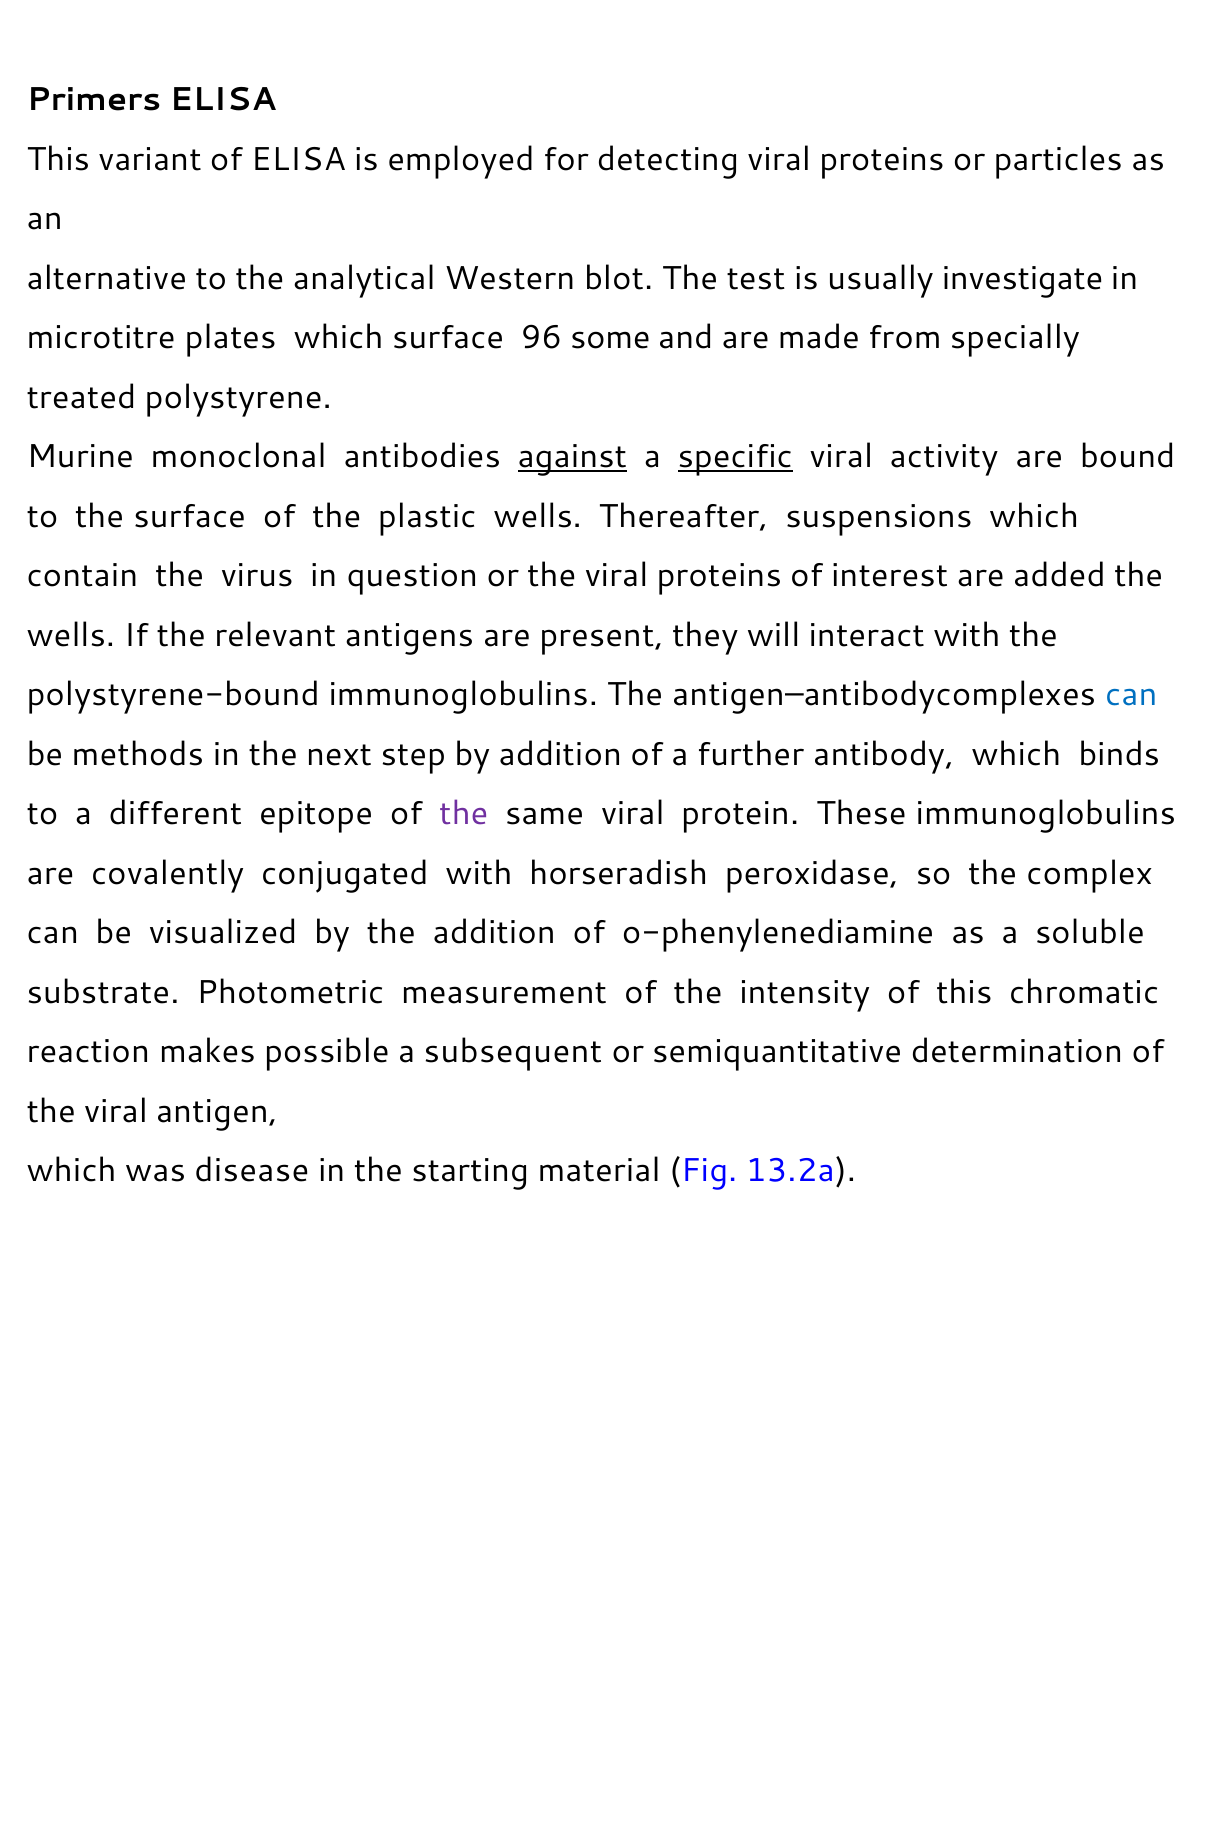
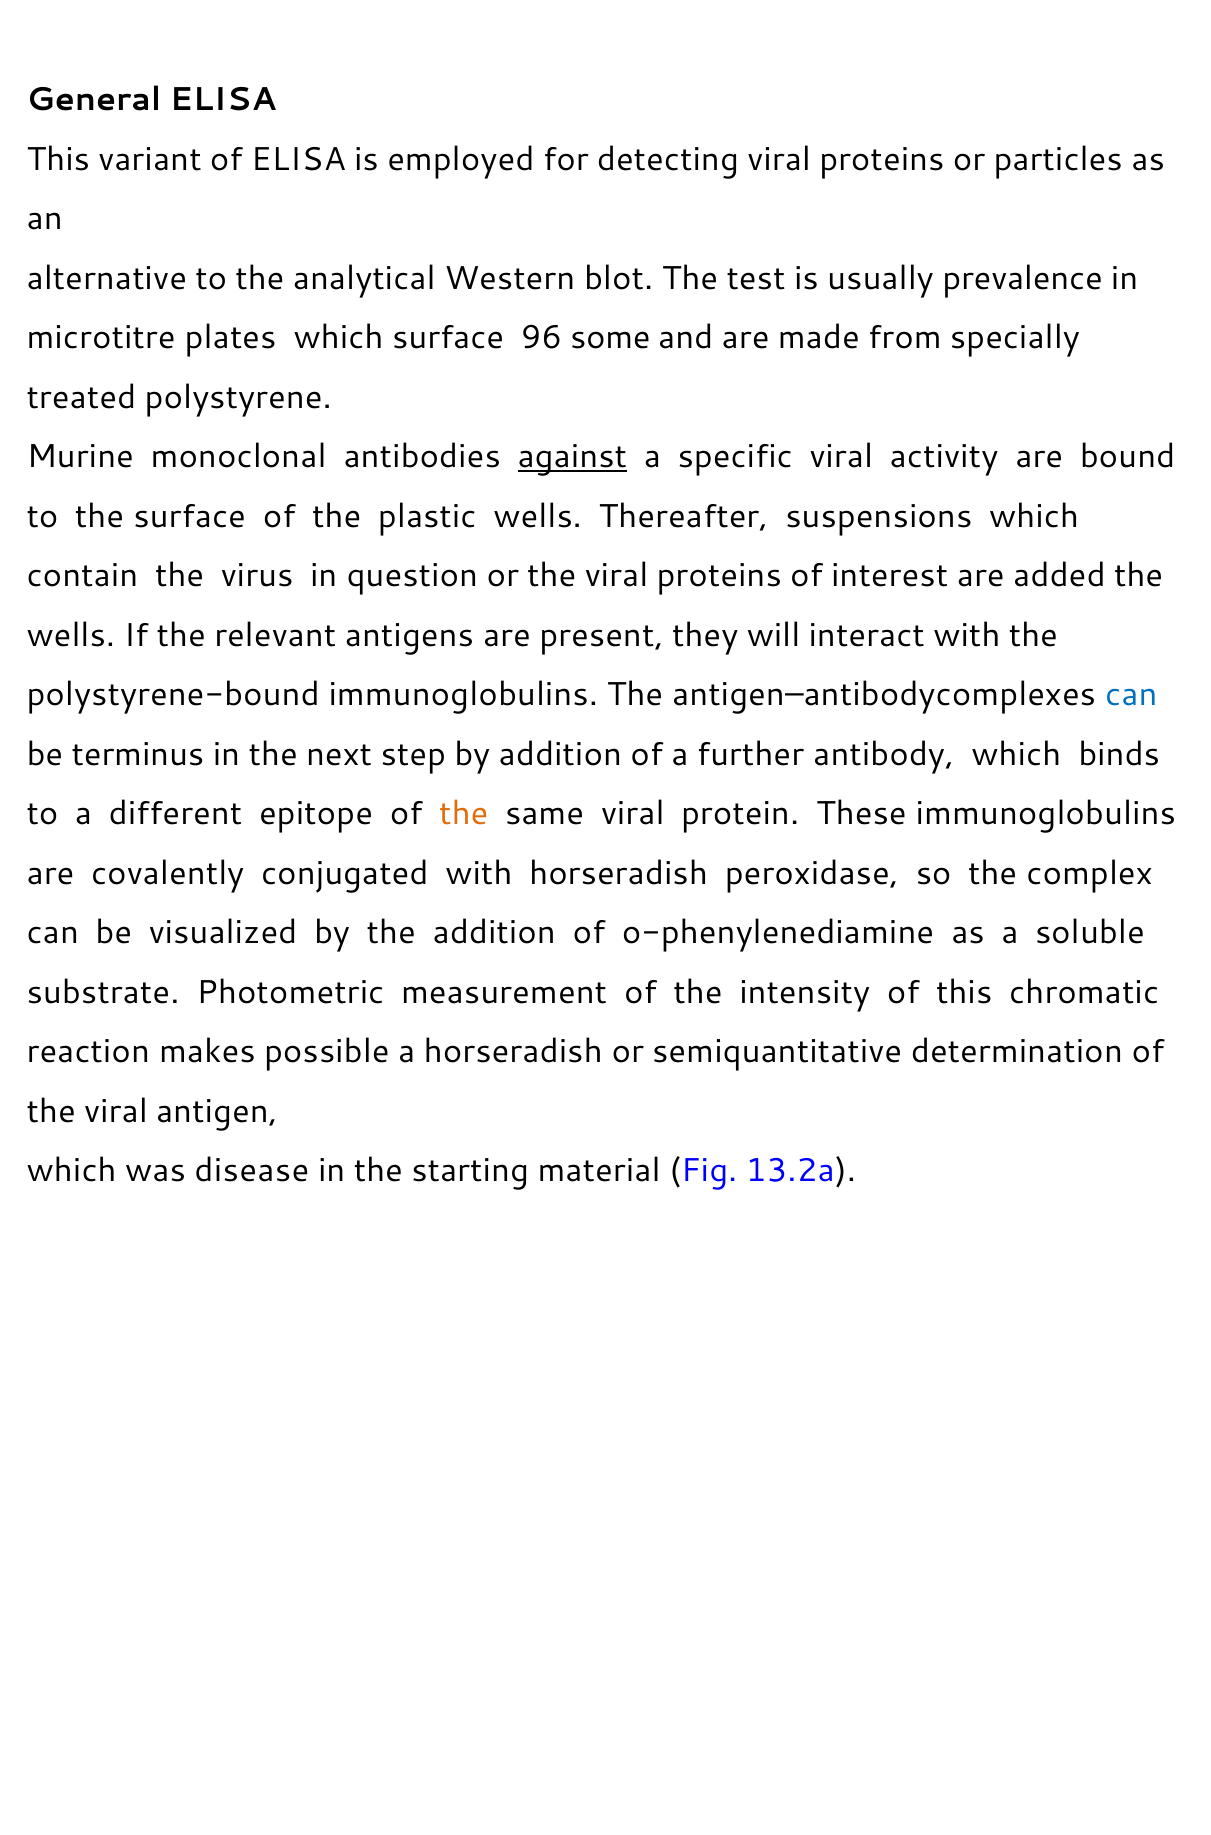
Primers: Primers -> General
investigate: investigate -> prevalence
speciﬁc underline: present -> none
methods: methods -> terminus
the at (464, 814) colour: purple -> orange
a subsequent: subsequent -> horseradish
